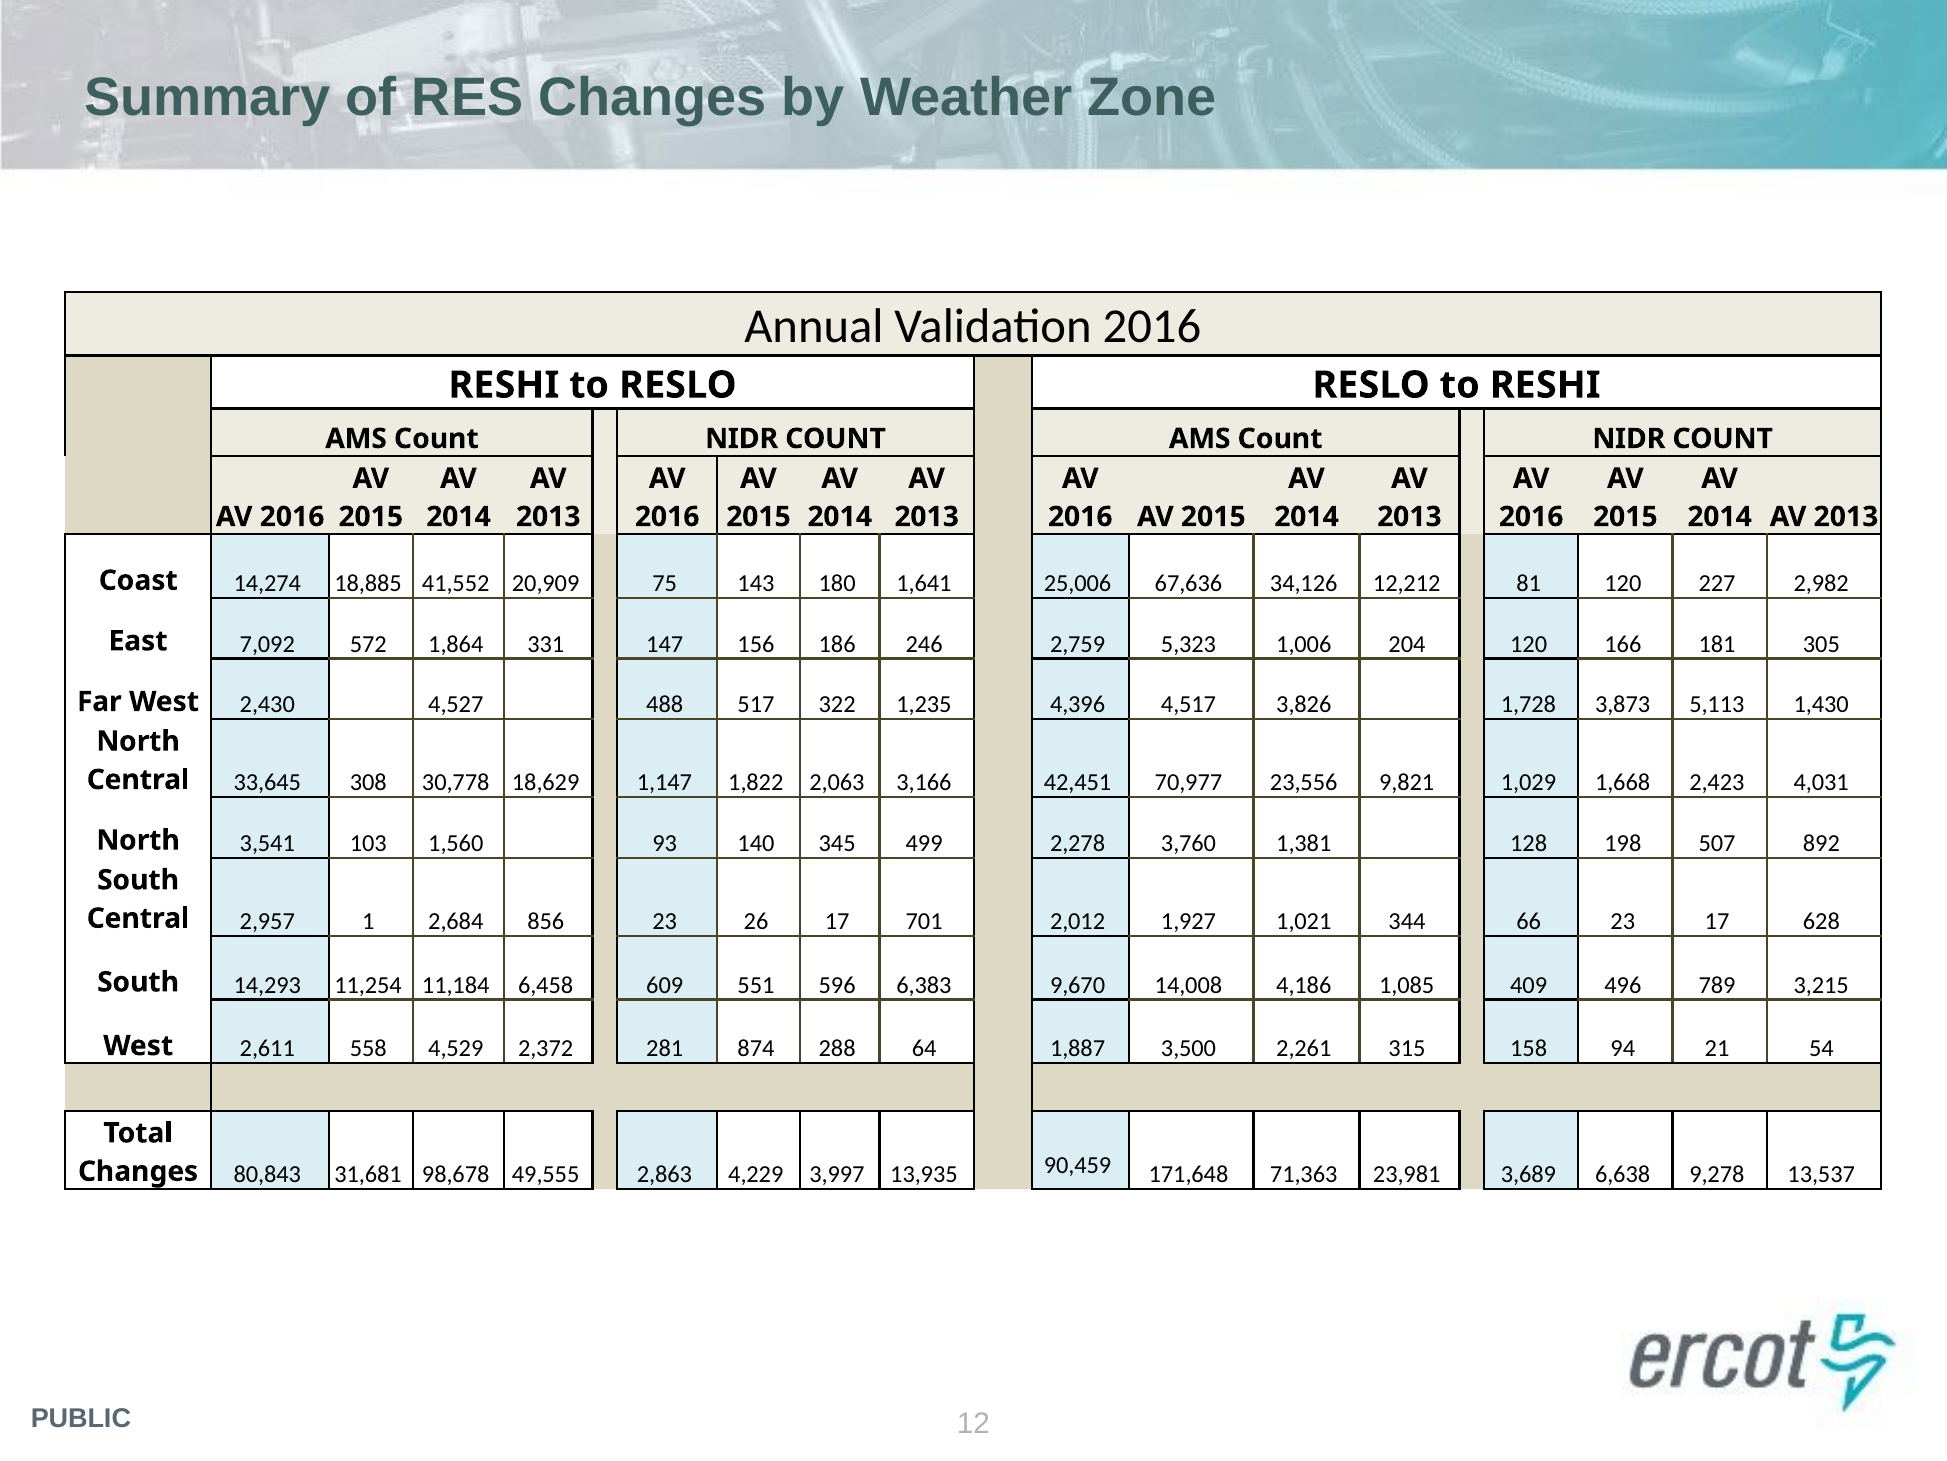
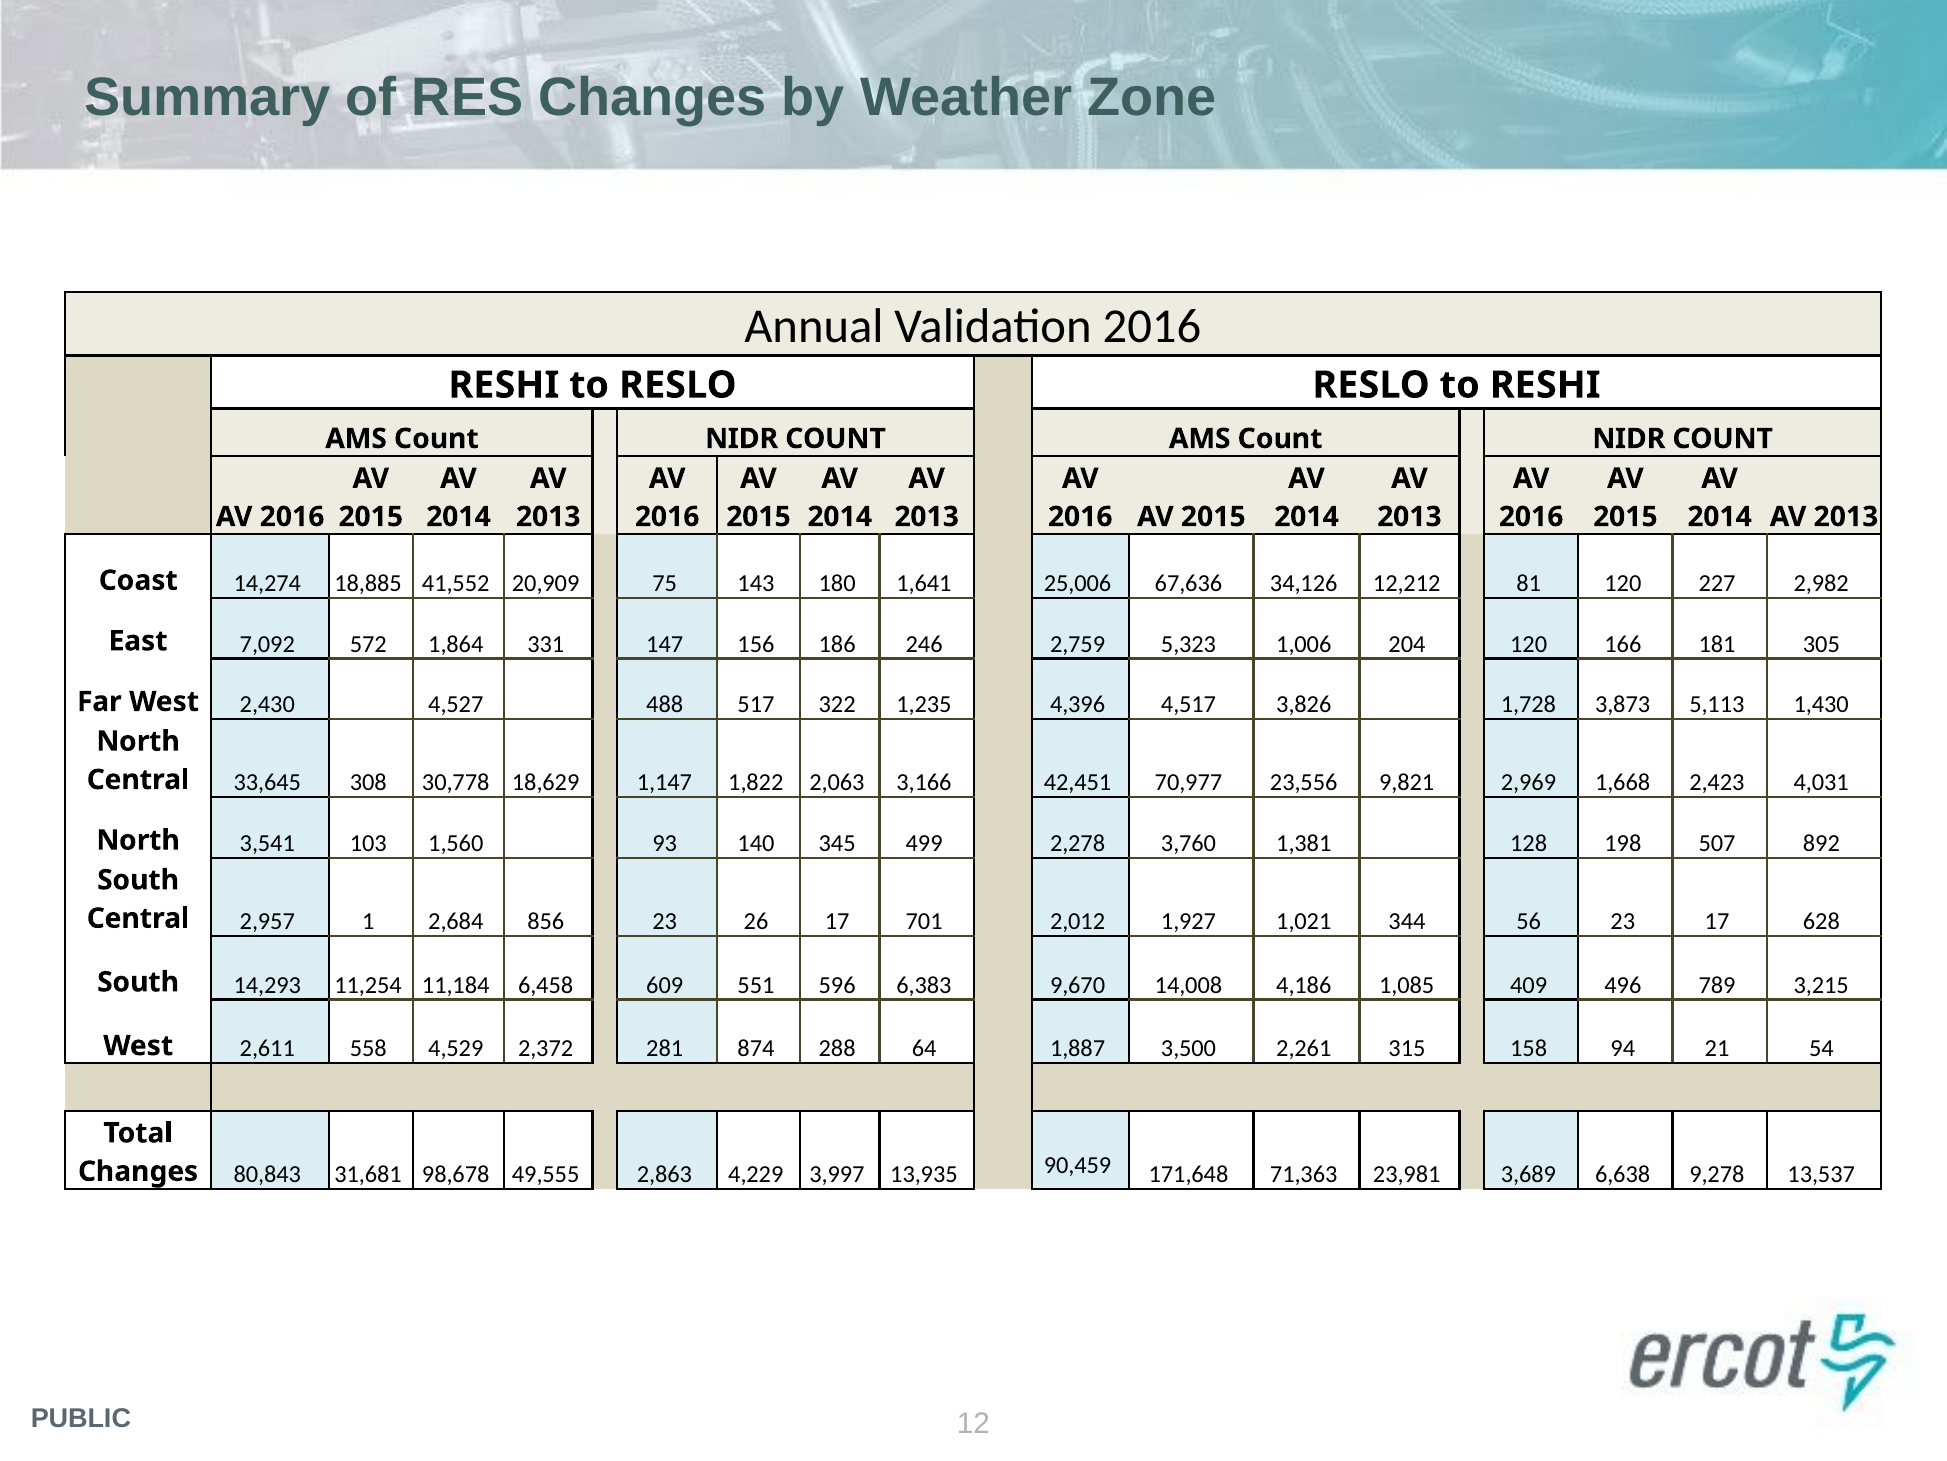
1,029: 1,029 -> 2,969
66: 66 -> 56
